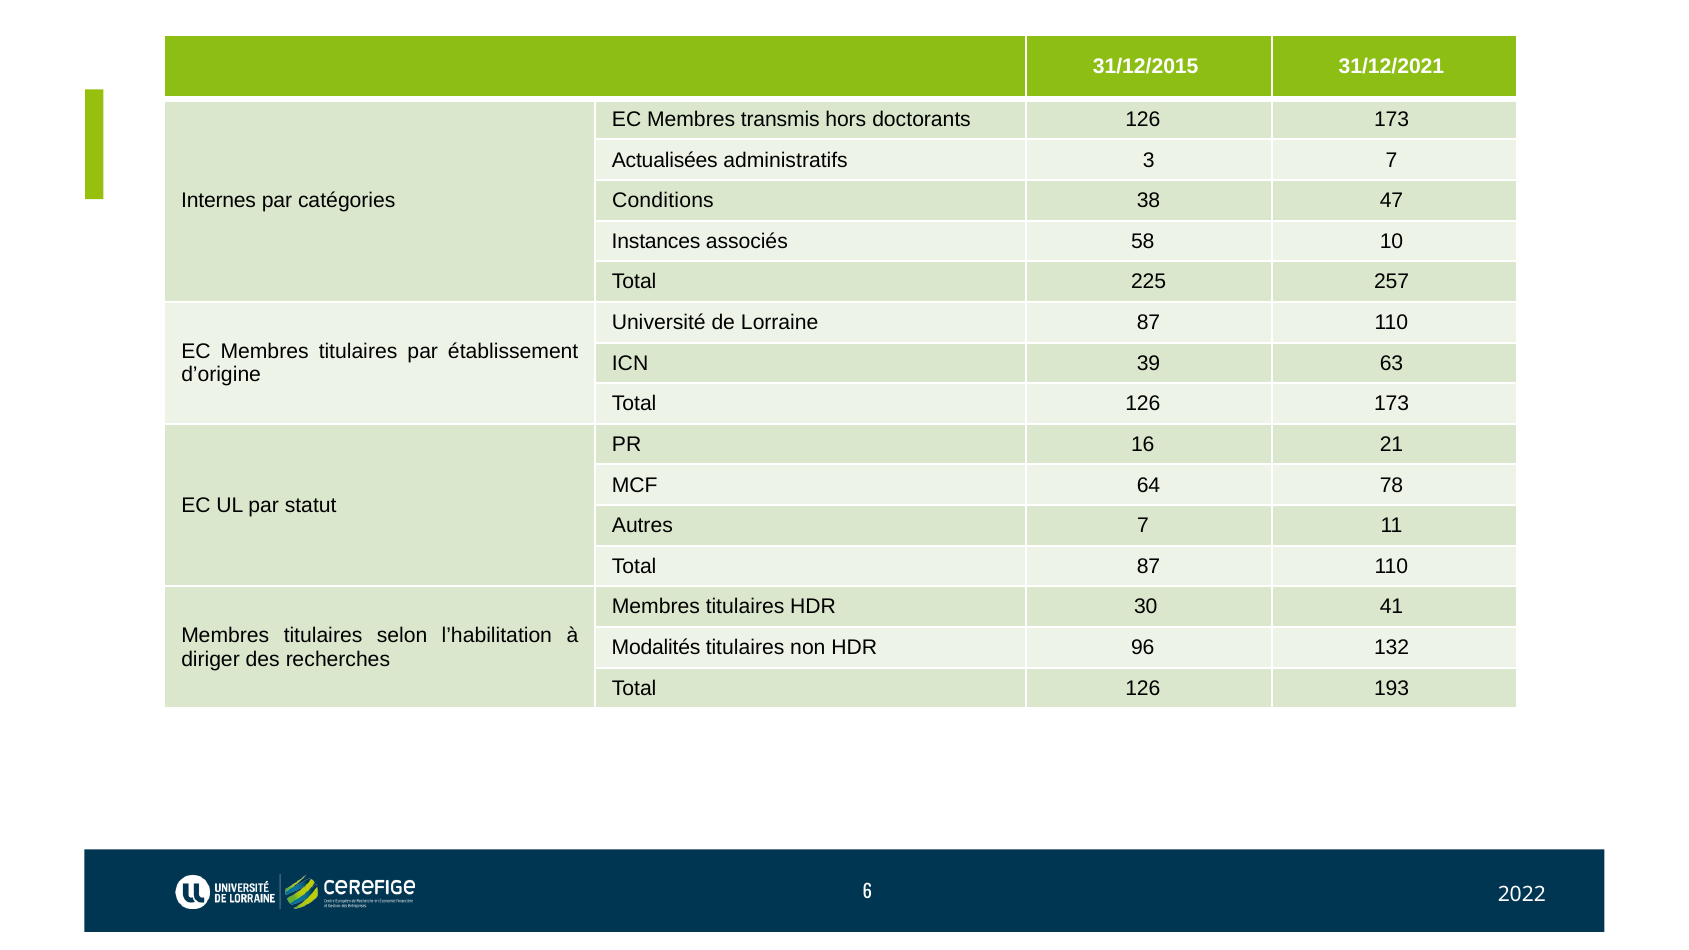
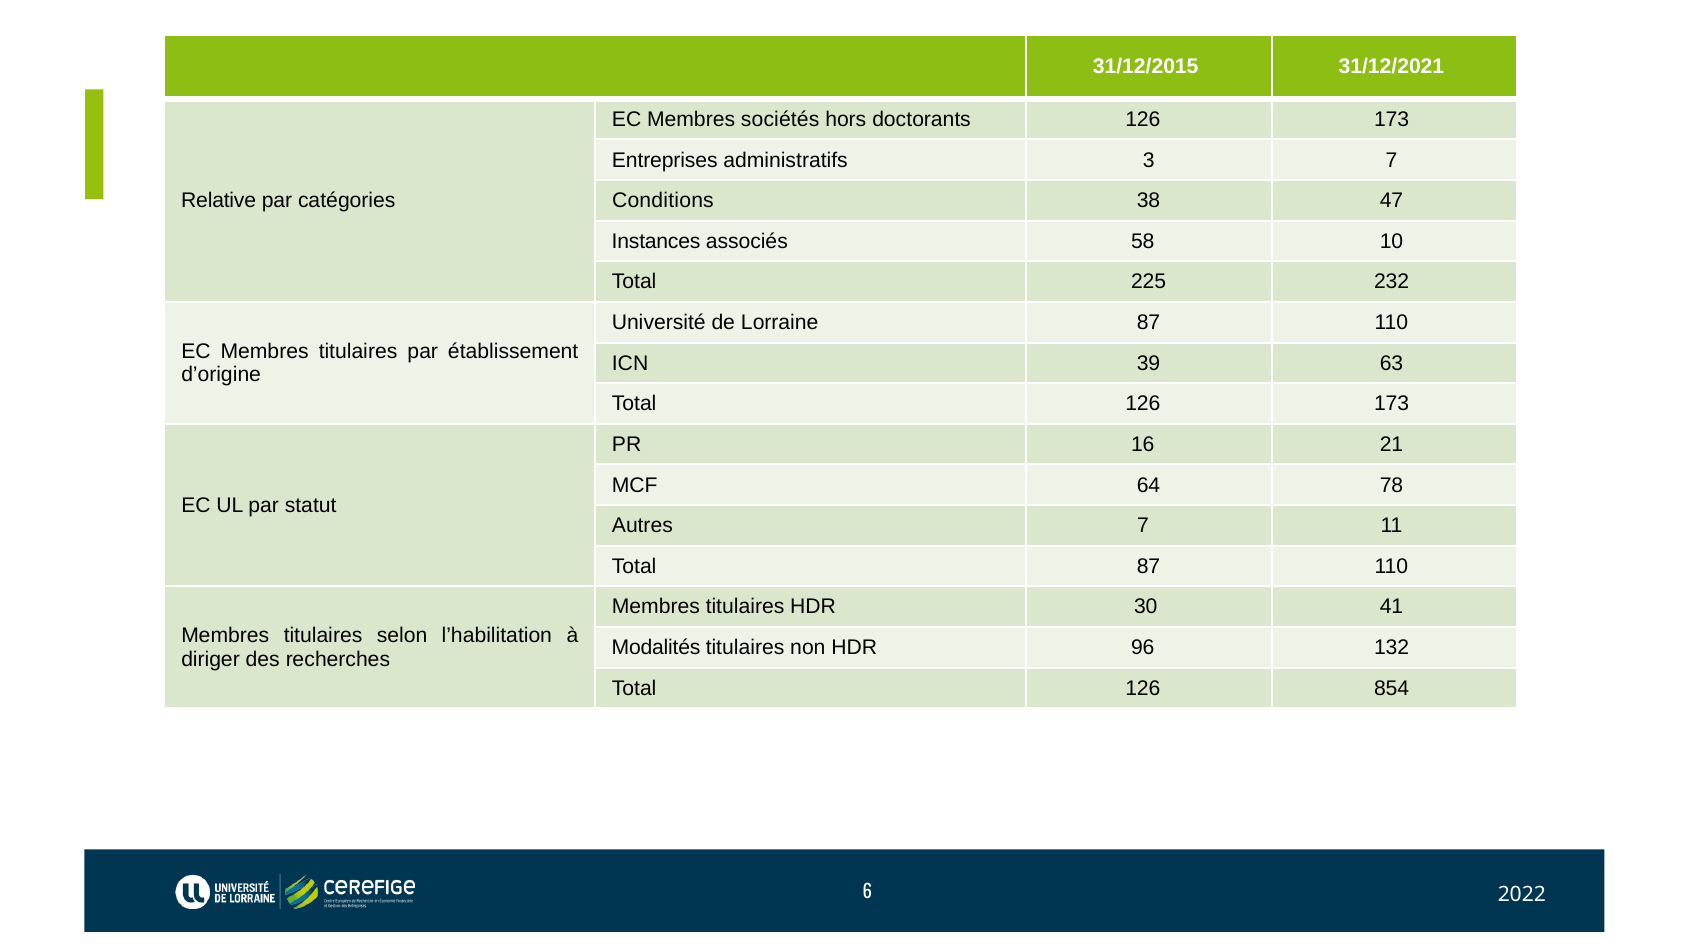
transmis: transmis -> sociétés
Actualisées: Actualisées -> Entreprises
Internes: Internes -> Relative
257: 257 -> 232
193: 193 -> 854
